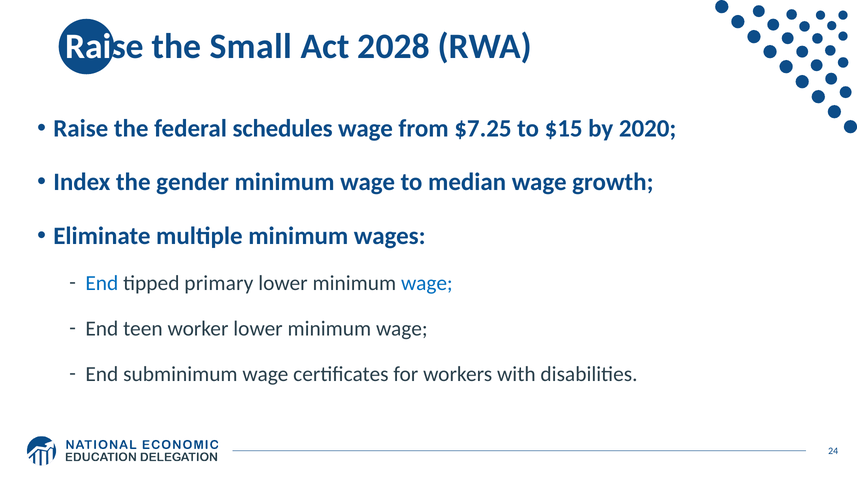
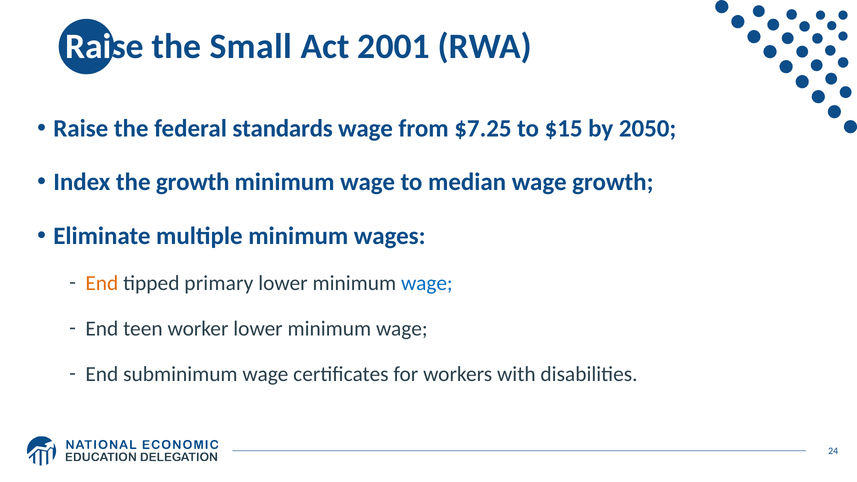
2028: 2028 -> 2001
schedules: schedules -> standards
2020: 2020 -> 2050
the gender: gender -> growth
End at (102, 283) colour: blue -> orange
